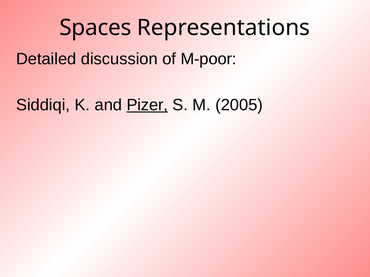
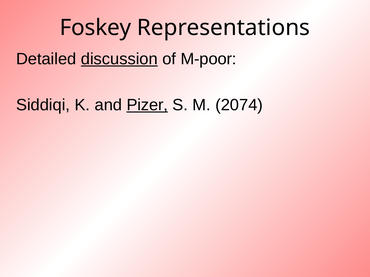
Spaces: Spaces -> Foskey
discussion underline: none -> present
2005: 2005 -> 2074
